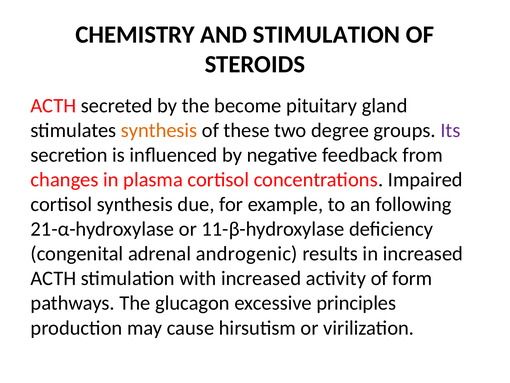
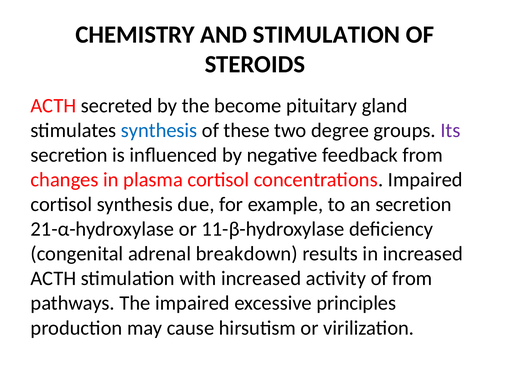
synthesis at (159, 130) colour: orange -> blue
an following: following -> secretion
androgenic: androgenic -> breakdown
of form: form -> from
The glucagon: glucagon -> impaired
